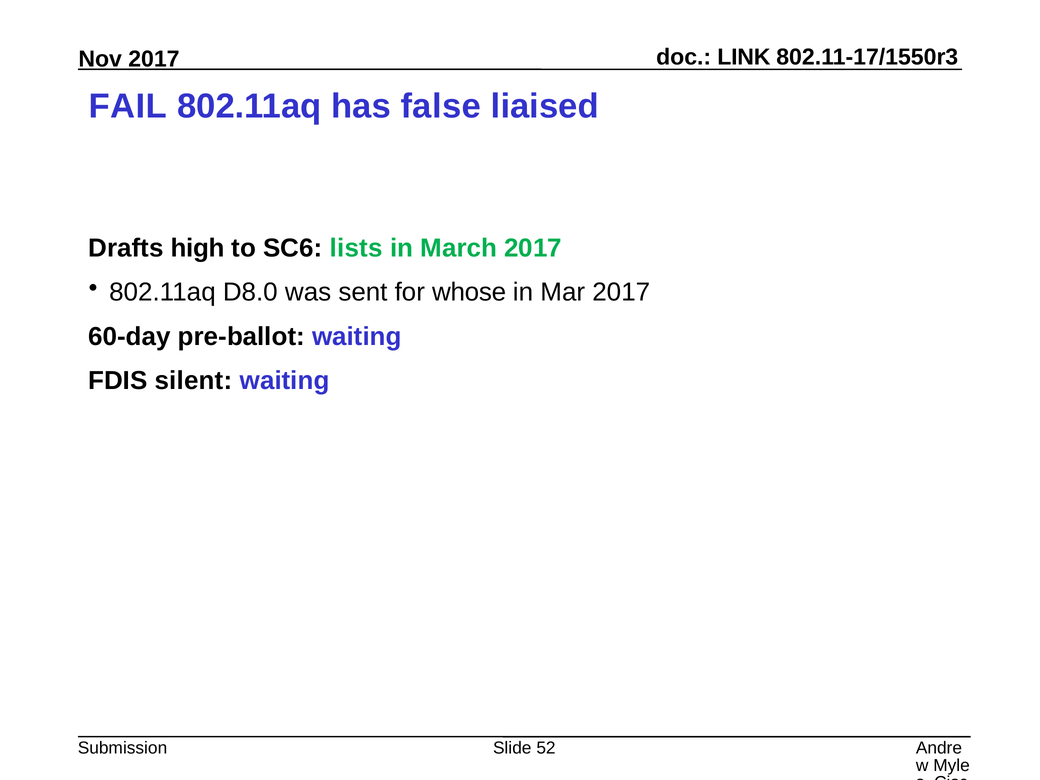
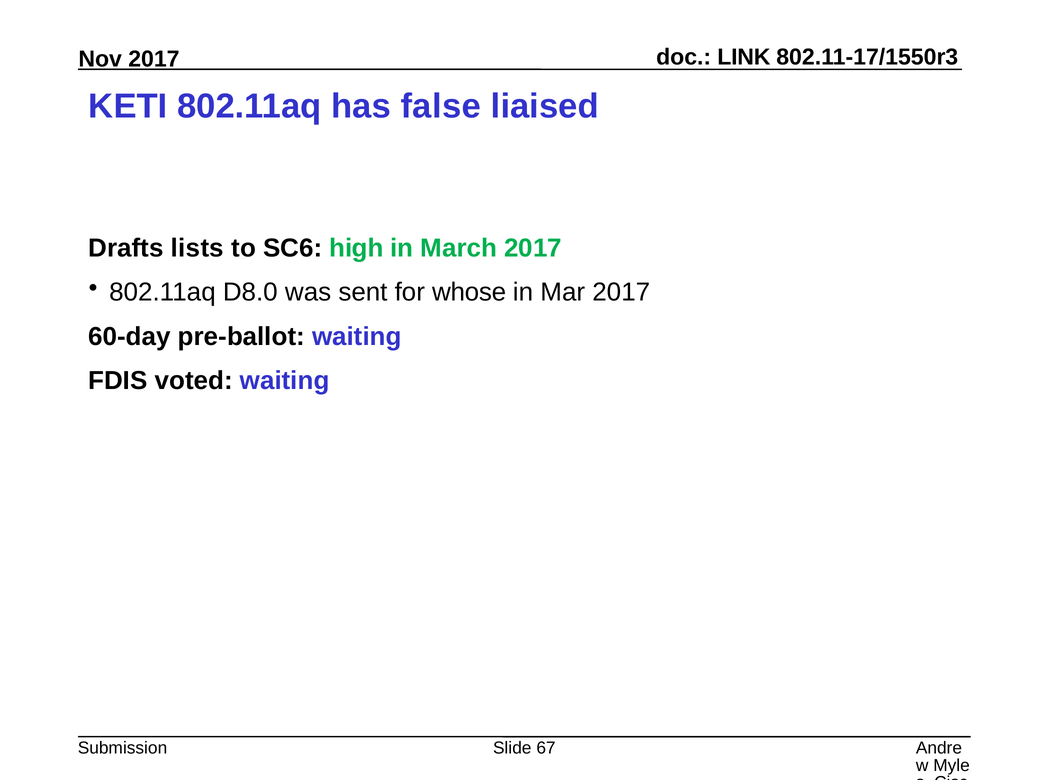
FAIL: FAIL -> KETI
high: high -> lists
lists: lists -> high
silent: silent -> voted
52: 52 -> 67
